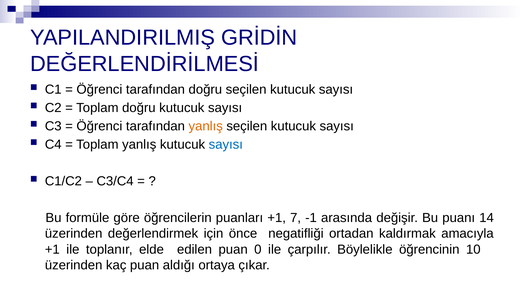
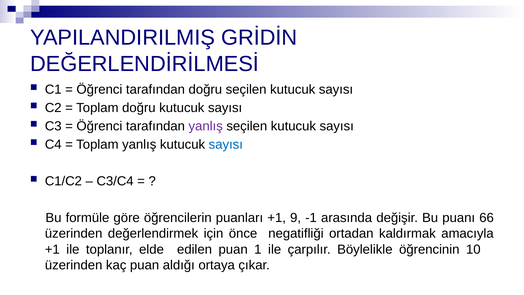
yanlış at (206, 126) colour: orange -> purple
7: 7 -> 9
14: 14 -> 66
0: 0 -> 1
